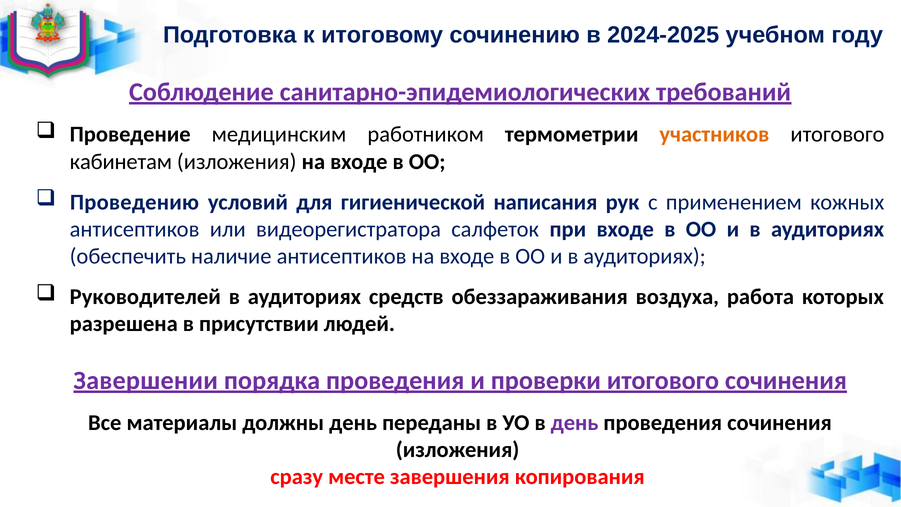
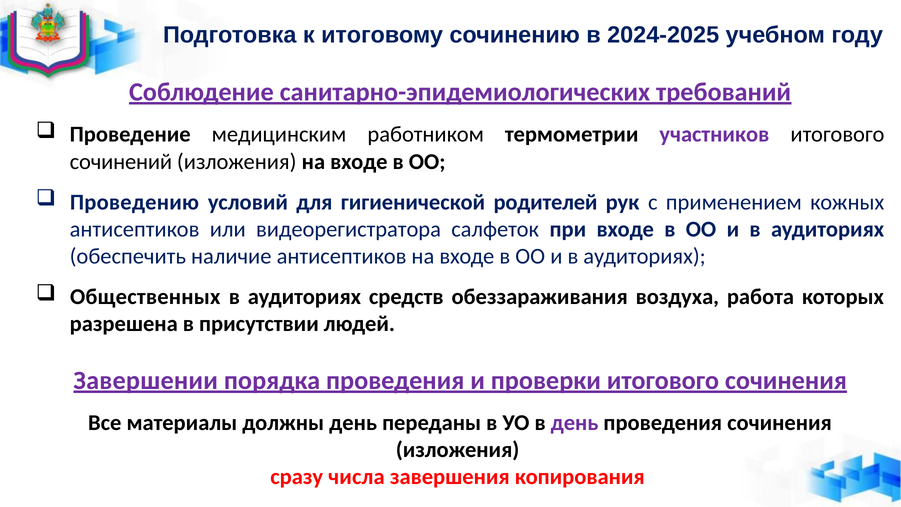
участников colour: orange -> purple
кабинетам: кабинетам -> сочинений
написания: написания -> родителей
Руководителей: Руководителей -> Общественных
месте: месте -> числа
